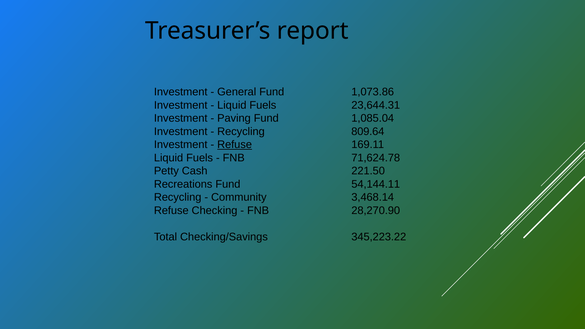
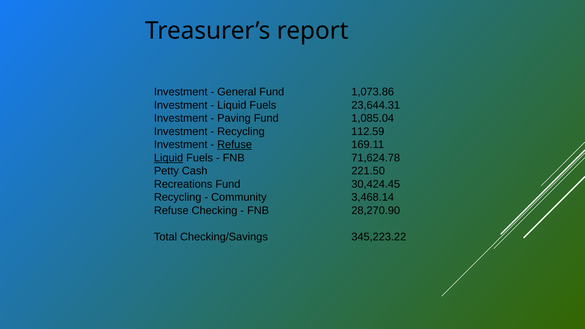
809.64: 809.64 -> 112.59
Liquid at (169, 158) underline: none -> present
54,144.11: 54,144.11 -> 30,424.45
